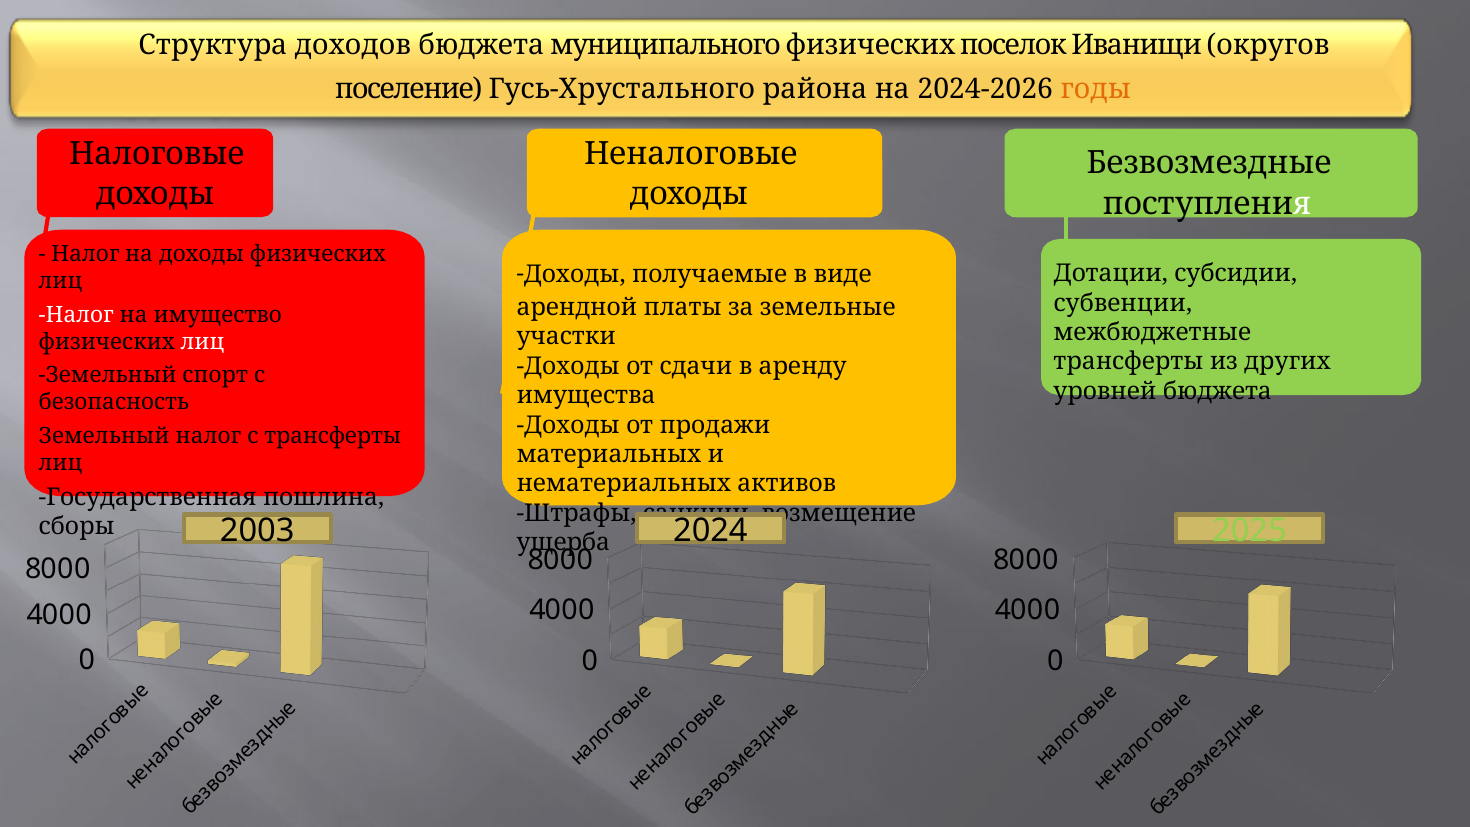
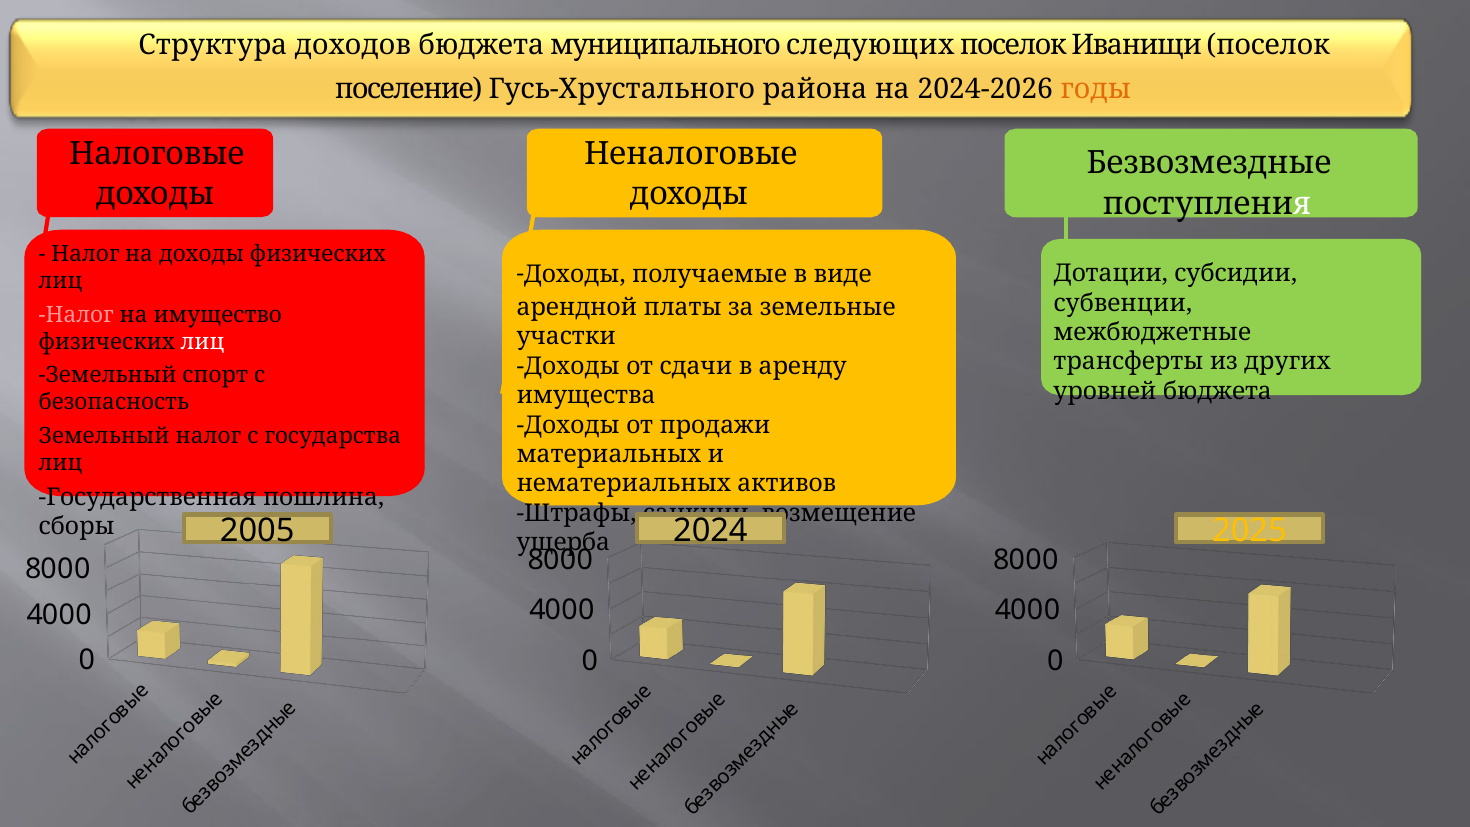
муниципального физических: физических -> следующих
Иванищи округов: округов -> поселок
Налог at (76, 315) colour: white -> pink
с трансферты: трансферты -> государства
2003: 2003 -> 2005
2025 colour: light green -> yellow
